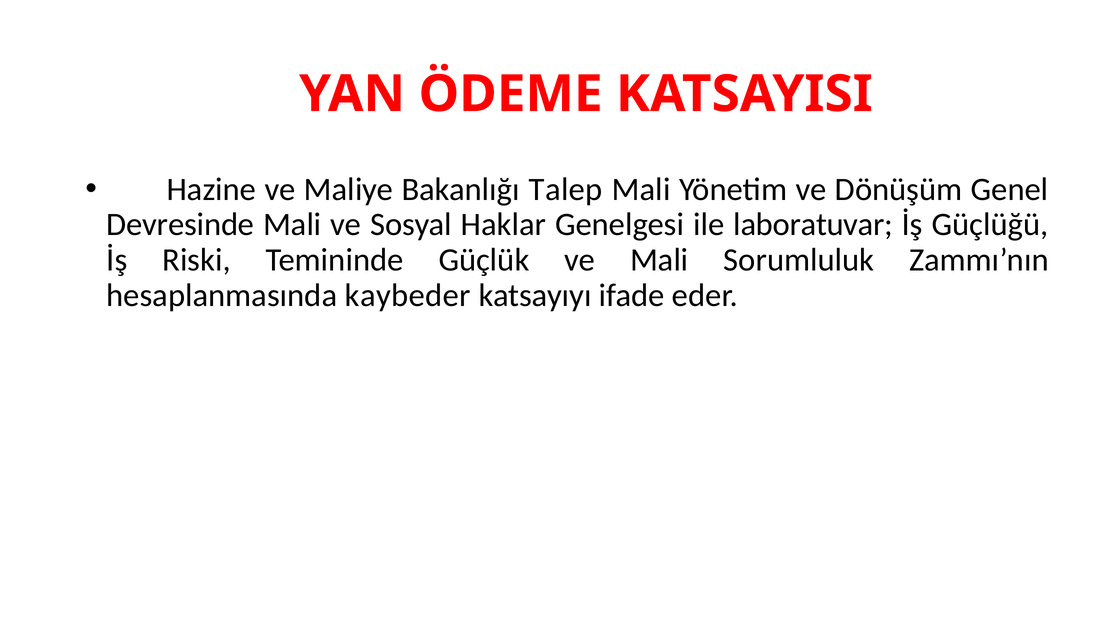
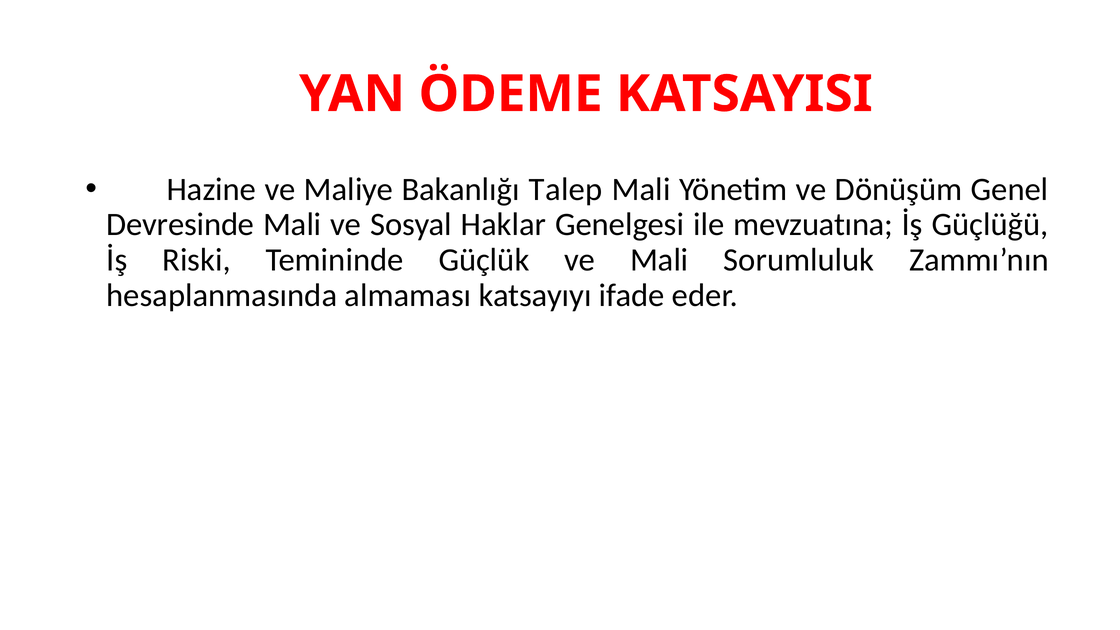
laboratuvar: laboratuvar -> mevzuatına
kaybeder: kaybeder -> almaması
